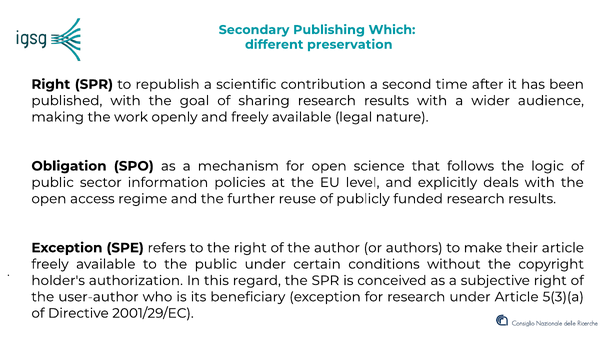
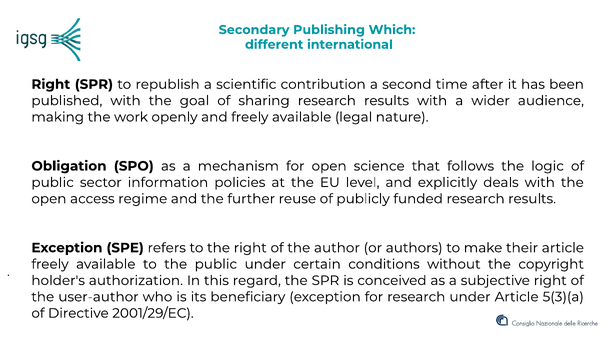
preservation: preservation -> international
